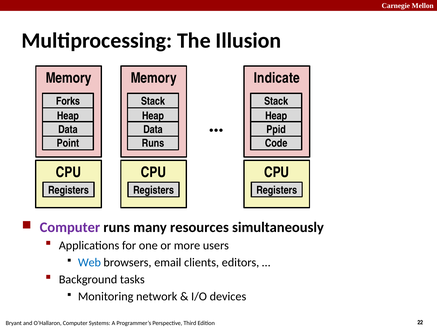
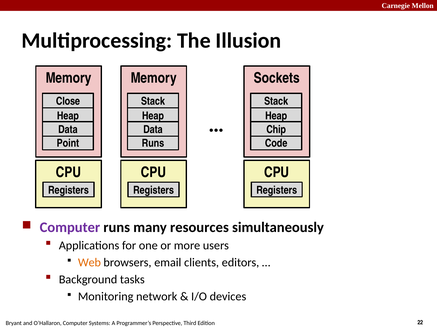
Indicate: Indicate -> Sockets
Forks: Forks -> Close
Ppid: Ppid -> Chip
Web colour: blue -> orange
